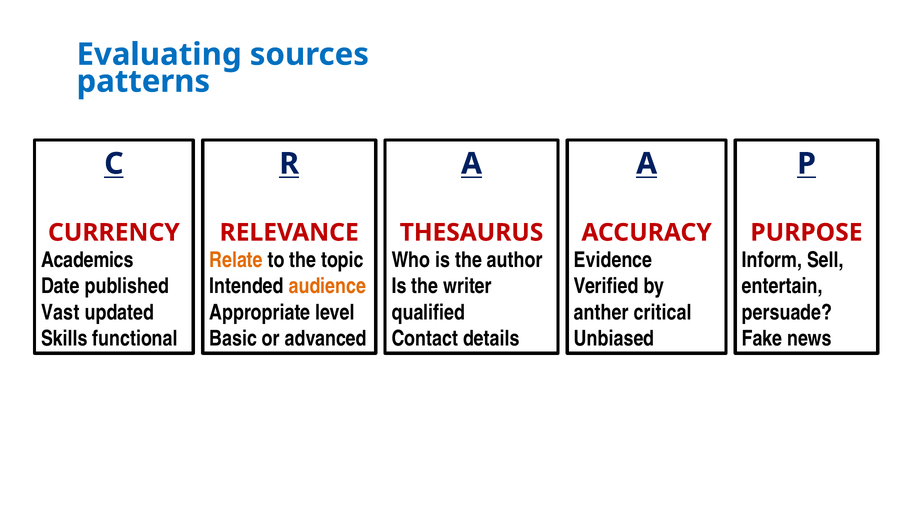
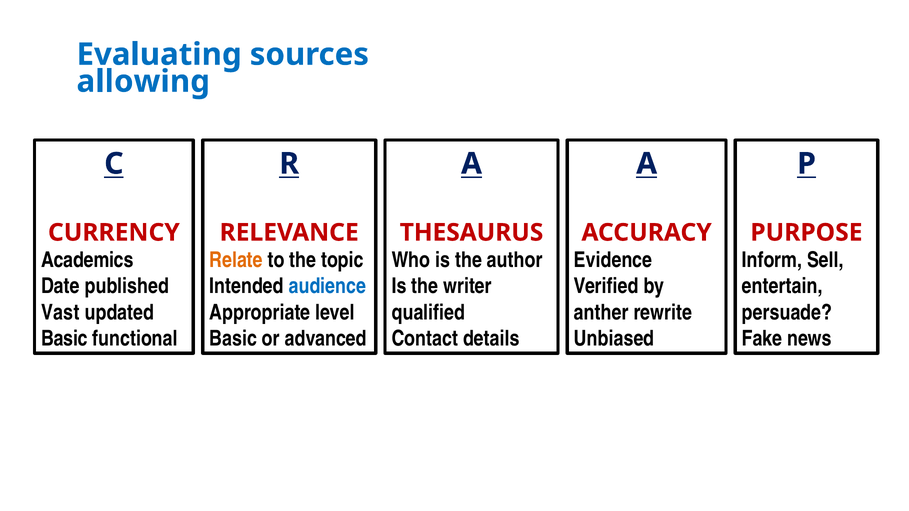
patterns: patterns -> allowing
audience colour: orange -> blue
critical: critical -> rewrite
Skills at (64, 339): Skills -> Basic
